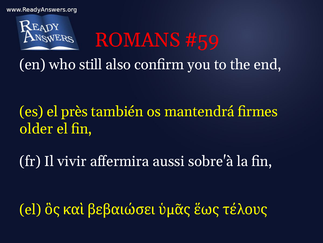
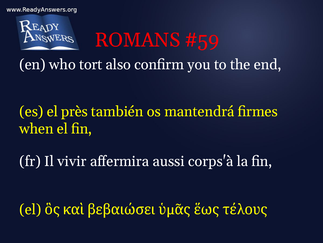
still: still -> tort
older: older -> when
sobre'à: sobre'à -> corps'à
